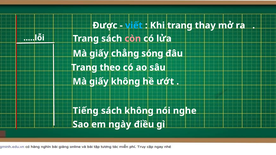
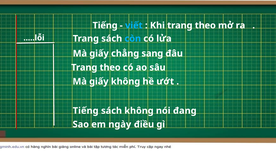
Được at (105, 25): Được -> Tiếng
Khi trang thay: thay -> theo
còn colour: pink -> light blue
sóng: sóng -> sang
nghe: nghe -> đang
